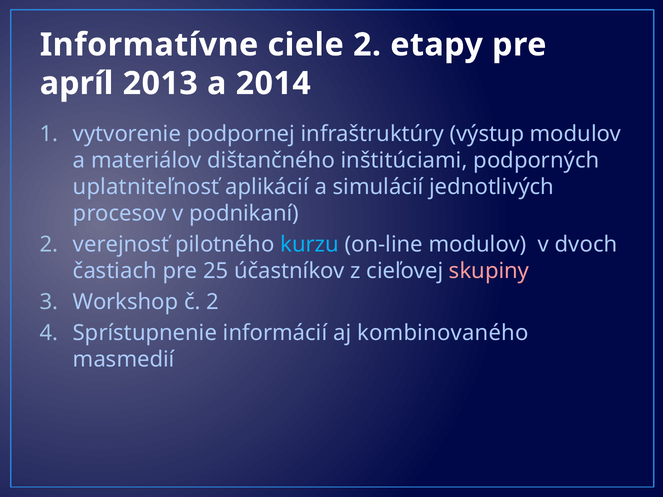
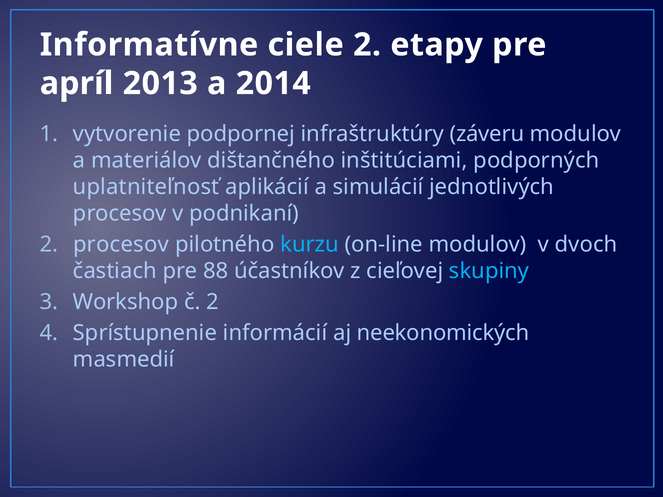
výstup: výstup -> záveru
2 verejnosť: verejnosť -> procesov
25: 25 -> 88
skupiny colour: pink -> light blue
kombinovaného: kombinovaného -> neekonomických
